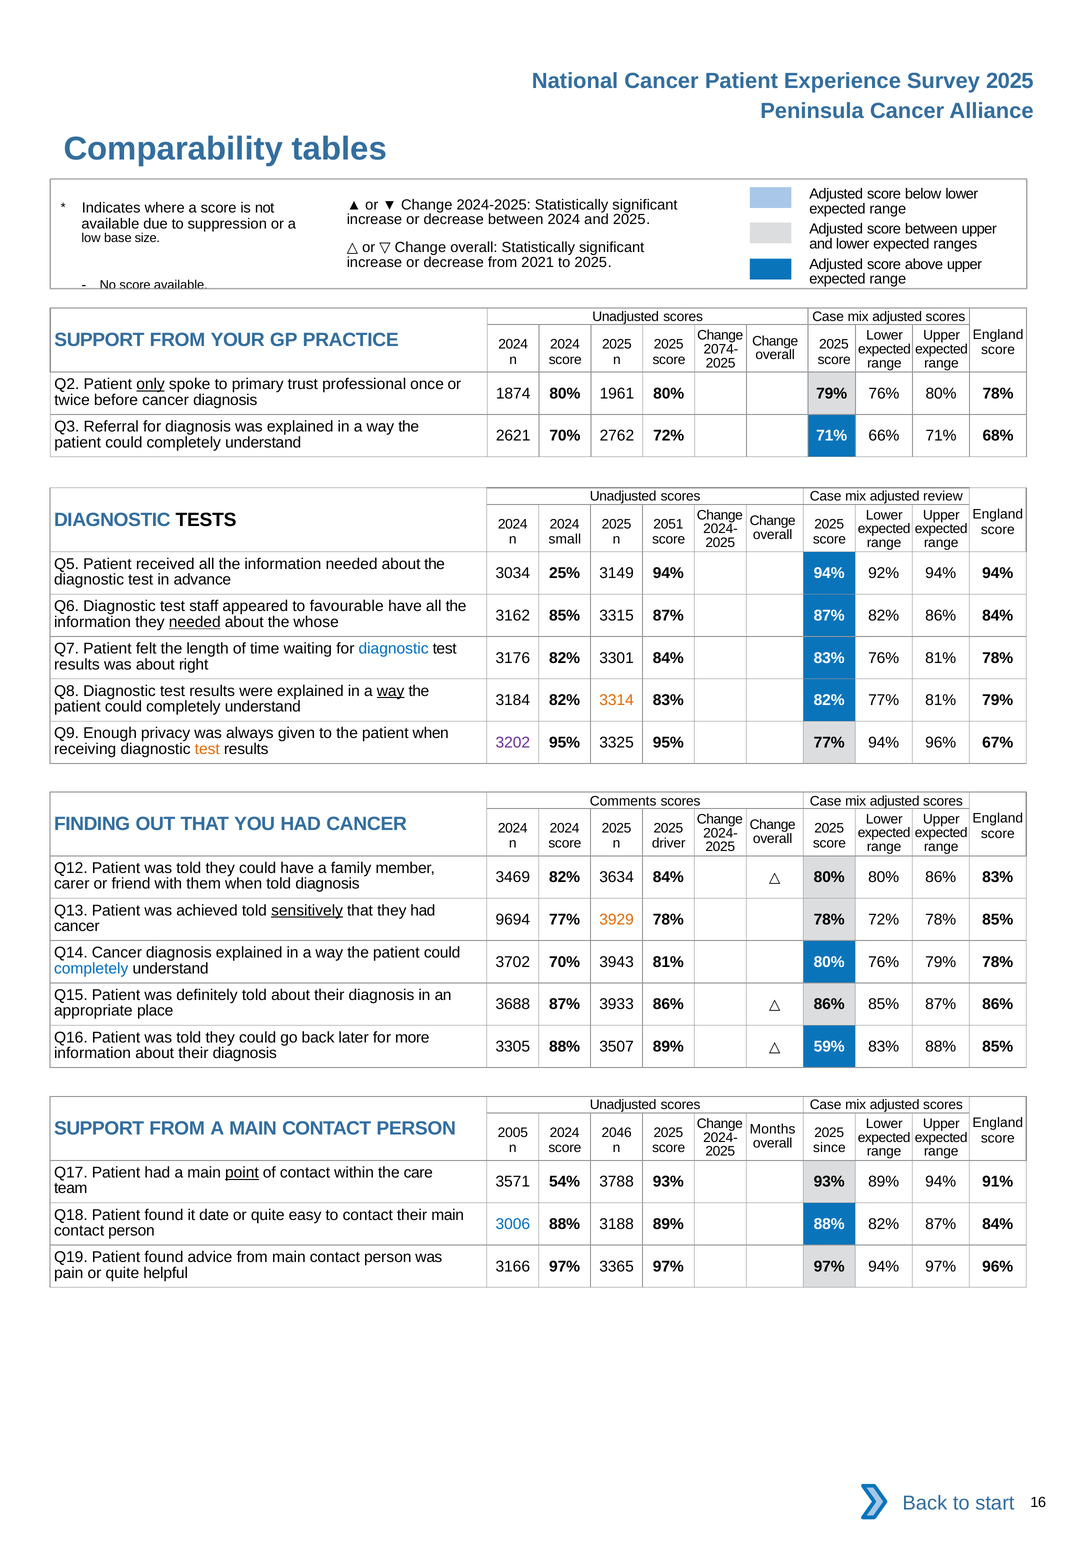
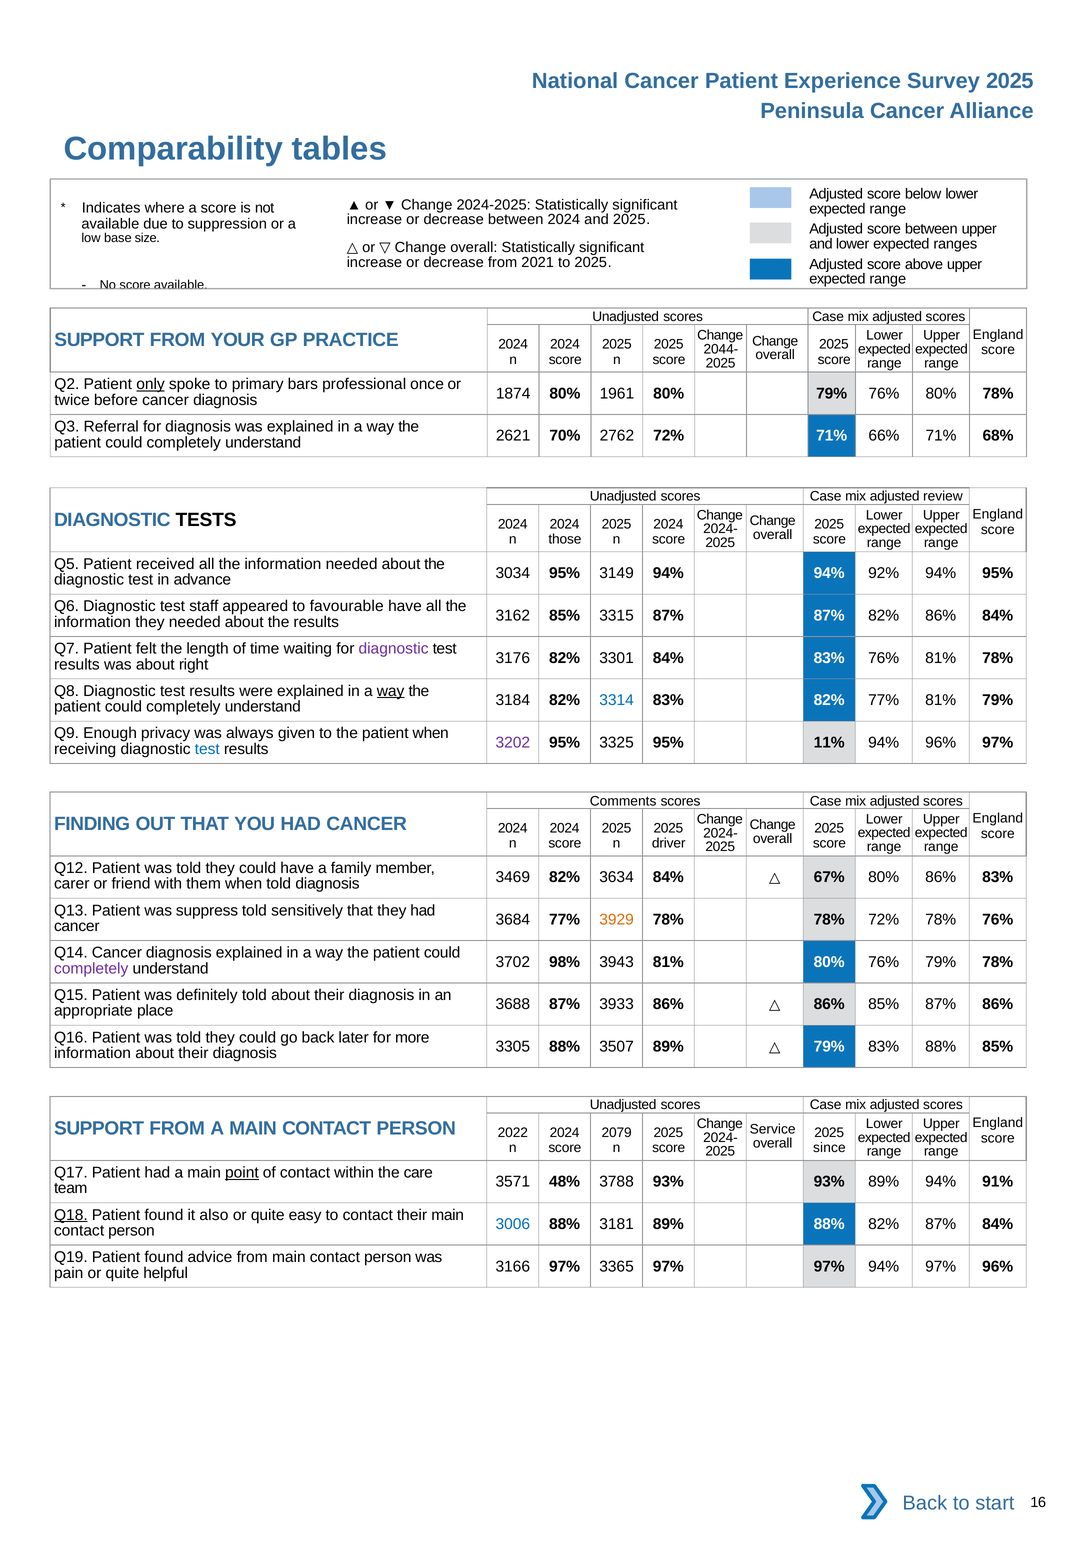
2074-: 2074- -> 2044-
trust: trust -> bars
2051 at (668, 524): 2051 -> 2024
small: small -> those
3034 25%: 25% -> 95%
92% 94% 94%: 94% -> 95%
needed at (195, 622) underline: present -> none
the whose: whose -> results
diagnostic at (394, 649) colour: blue -> purple
3314 colour: orange -> blue
test at (207, 749) colour: orange -> blue
95% 77%: 77% -> 11%
96% 67%: 67% -> 97%
80% at (829, 877): 80% -> 67%
achieved: achieved -> suppress
sensitively underline: present -> none
9694: 9694 -> 3684
78% 85%: 85% -> 76%
completely at (91, 969) colour: blue -> purple
3702 70%: 70% -> 98%
59% at (829, 1047): 59% -> 79%
Months: Months -> Service
2005: 2005 -> 2022
2046: 2046 -> 2079
54%: 54% -> 48%
Q18 underline: none -> present
date: date -> also
3188: 3188 -> 3181
